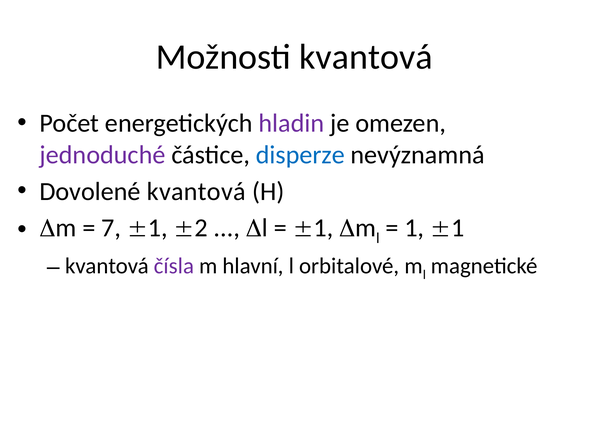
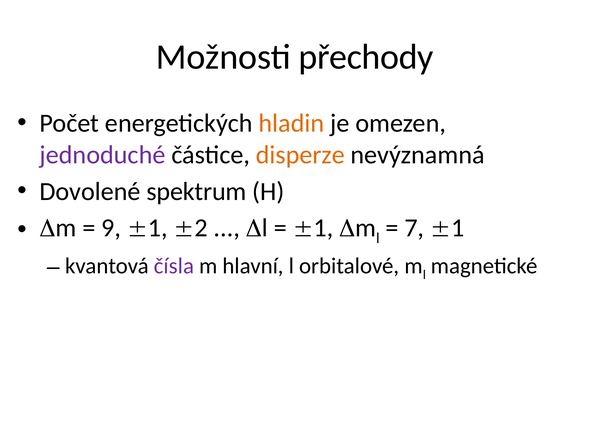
Možnosti kvantová: kvantová -> přechody
hladin colour: purple -> orange
disperze colour: blue -> orange
Dovolené kvantová: kvantová -> spektrum
7: 7 -> 9
1: 1 -> 7
